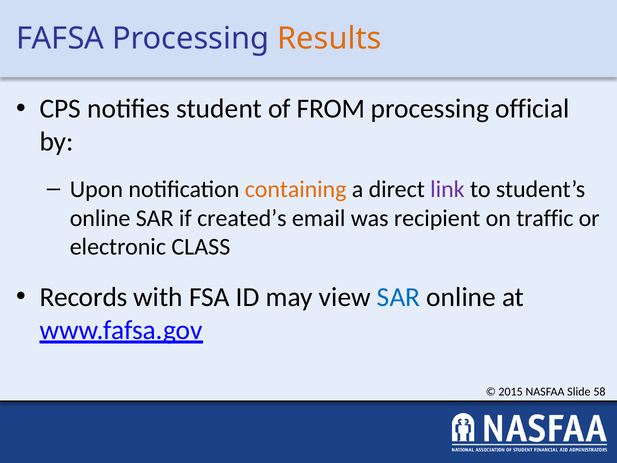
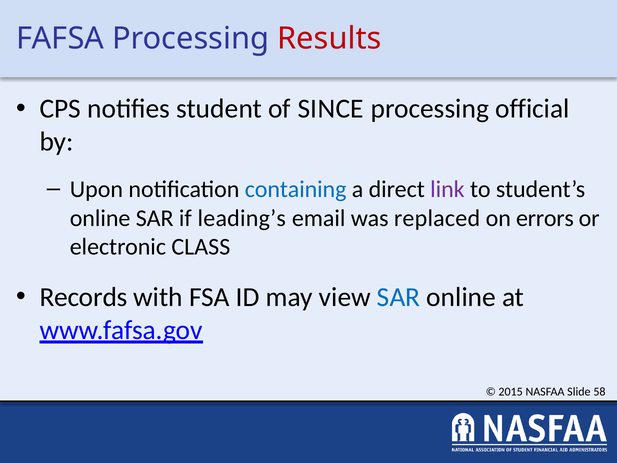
Results colour: orange -> red
FROM: FROM -> SINCE
containing colour: orange -> blue
created’s: created’s -> leading’s
recipient: recipient -> replaced
traffic: traffic -> errors
